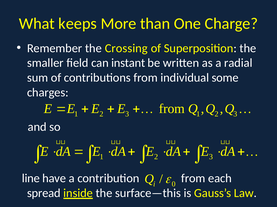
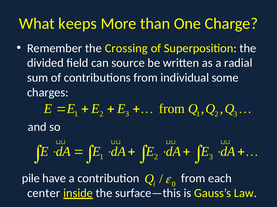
smaller: smaller -> divided
instant: instant -> source
line: line -> pile
spread: spread -> center
